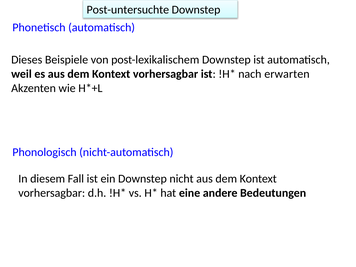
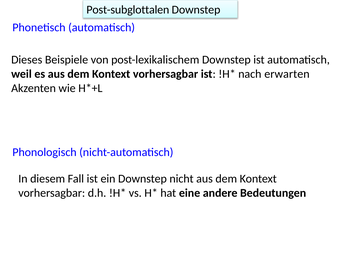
Post-untersuchte: Post-untersuchte -> Post-subglottalen
